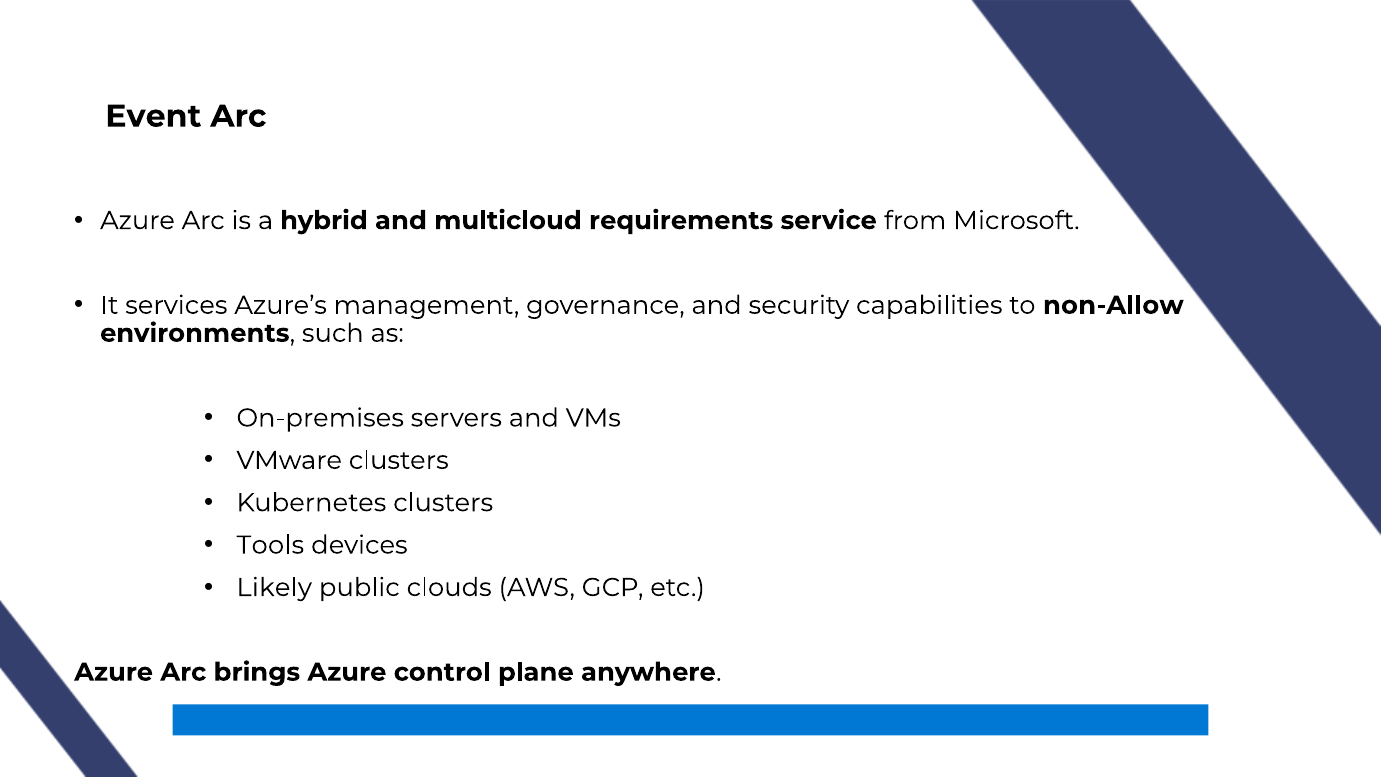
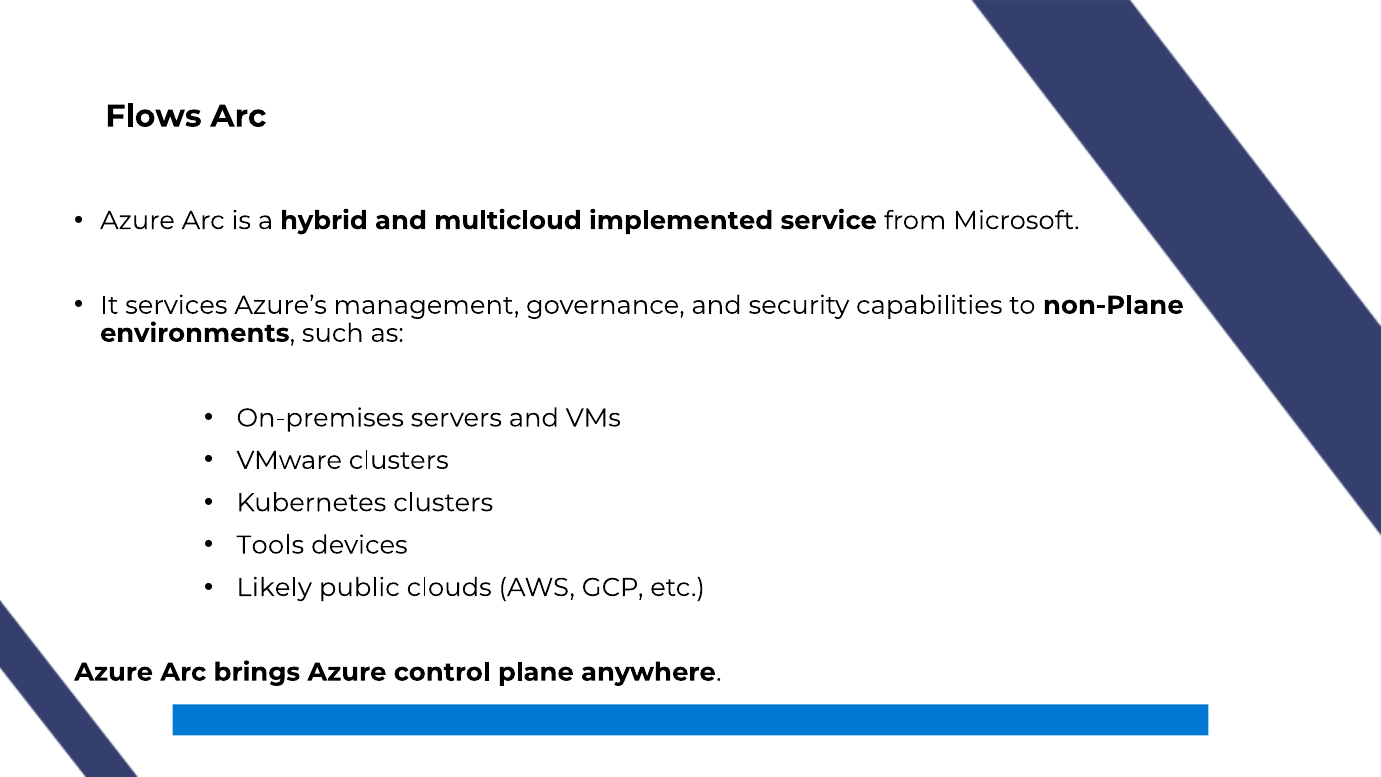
Event: Event -> Flows
requirements: requirements -> implemented
non-Allow: non-Allow -> non-Plane
